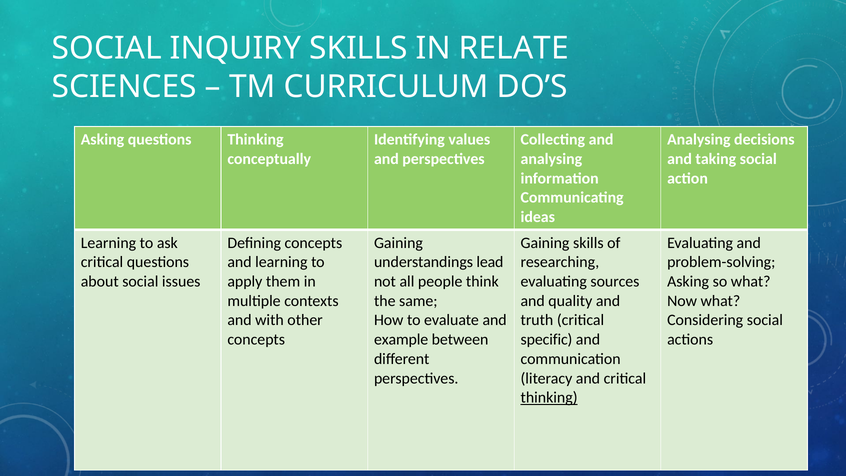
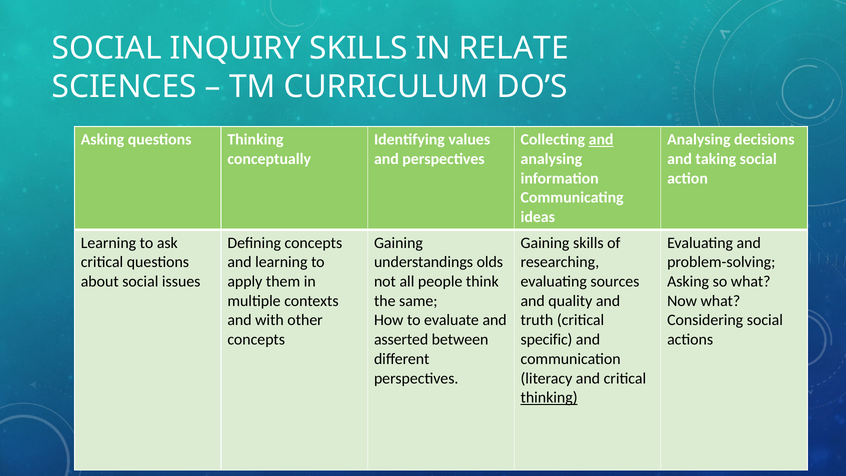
and at (601, 140) underline: none -> present
lead: lead -> olds
example: example -> asserted
